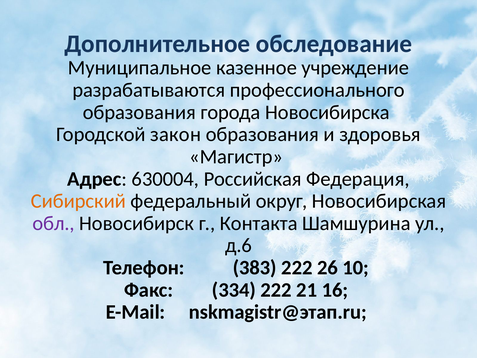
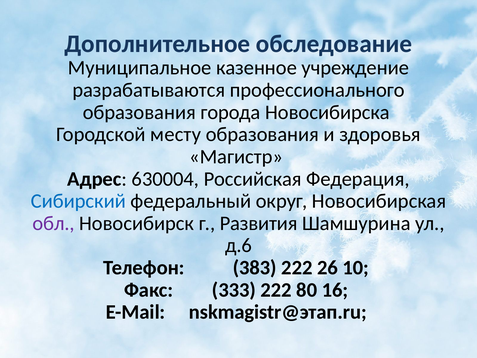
закон: закон -> месту
Сибирский colour: orange -> blue
Контакта: Контакта -> Развития
334: 334 -> 333
21: 21 -> 80
